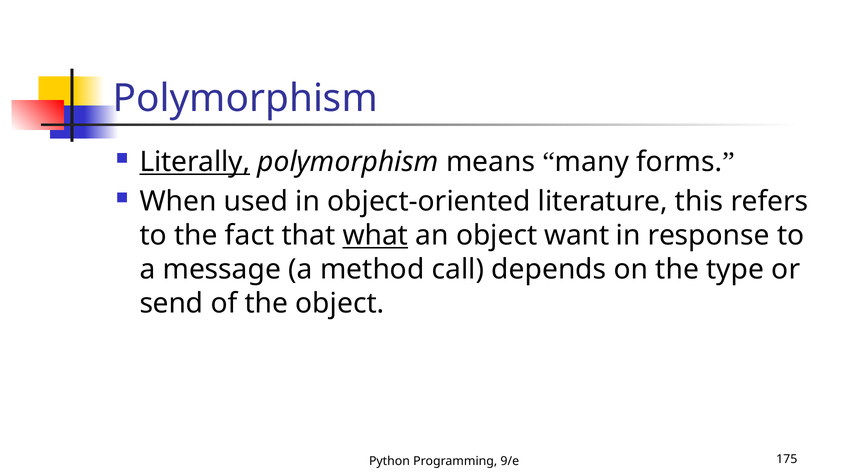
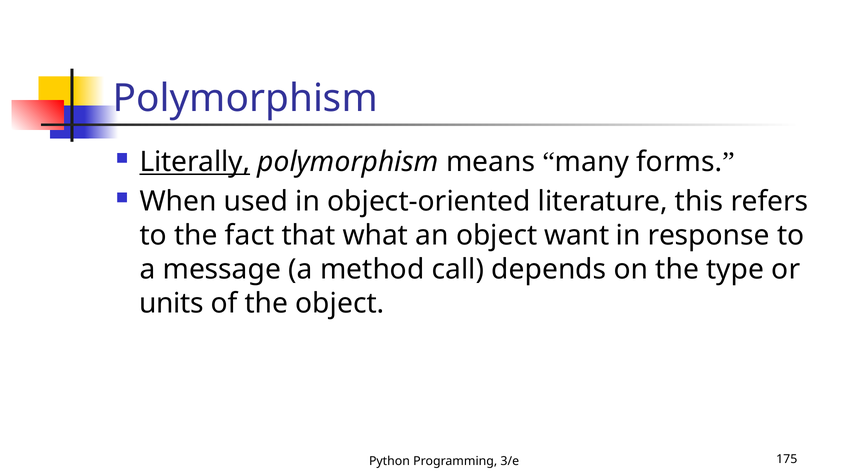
what underline: present -> none
send: send -> units
9/e: 9/e -> 3/e
